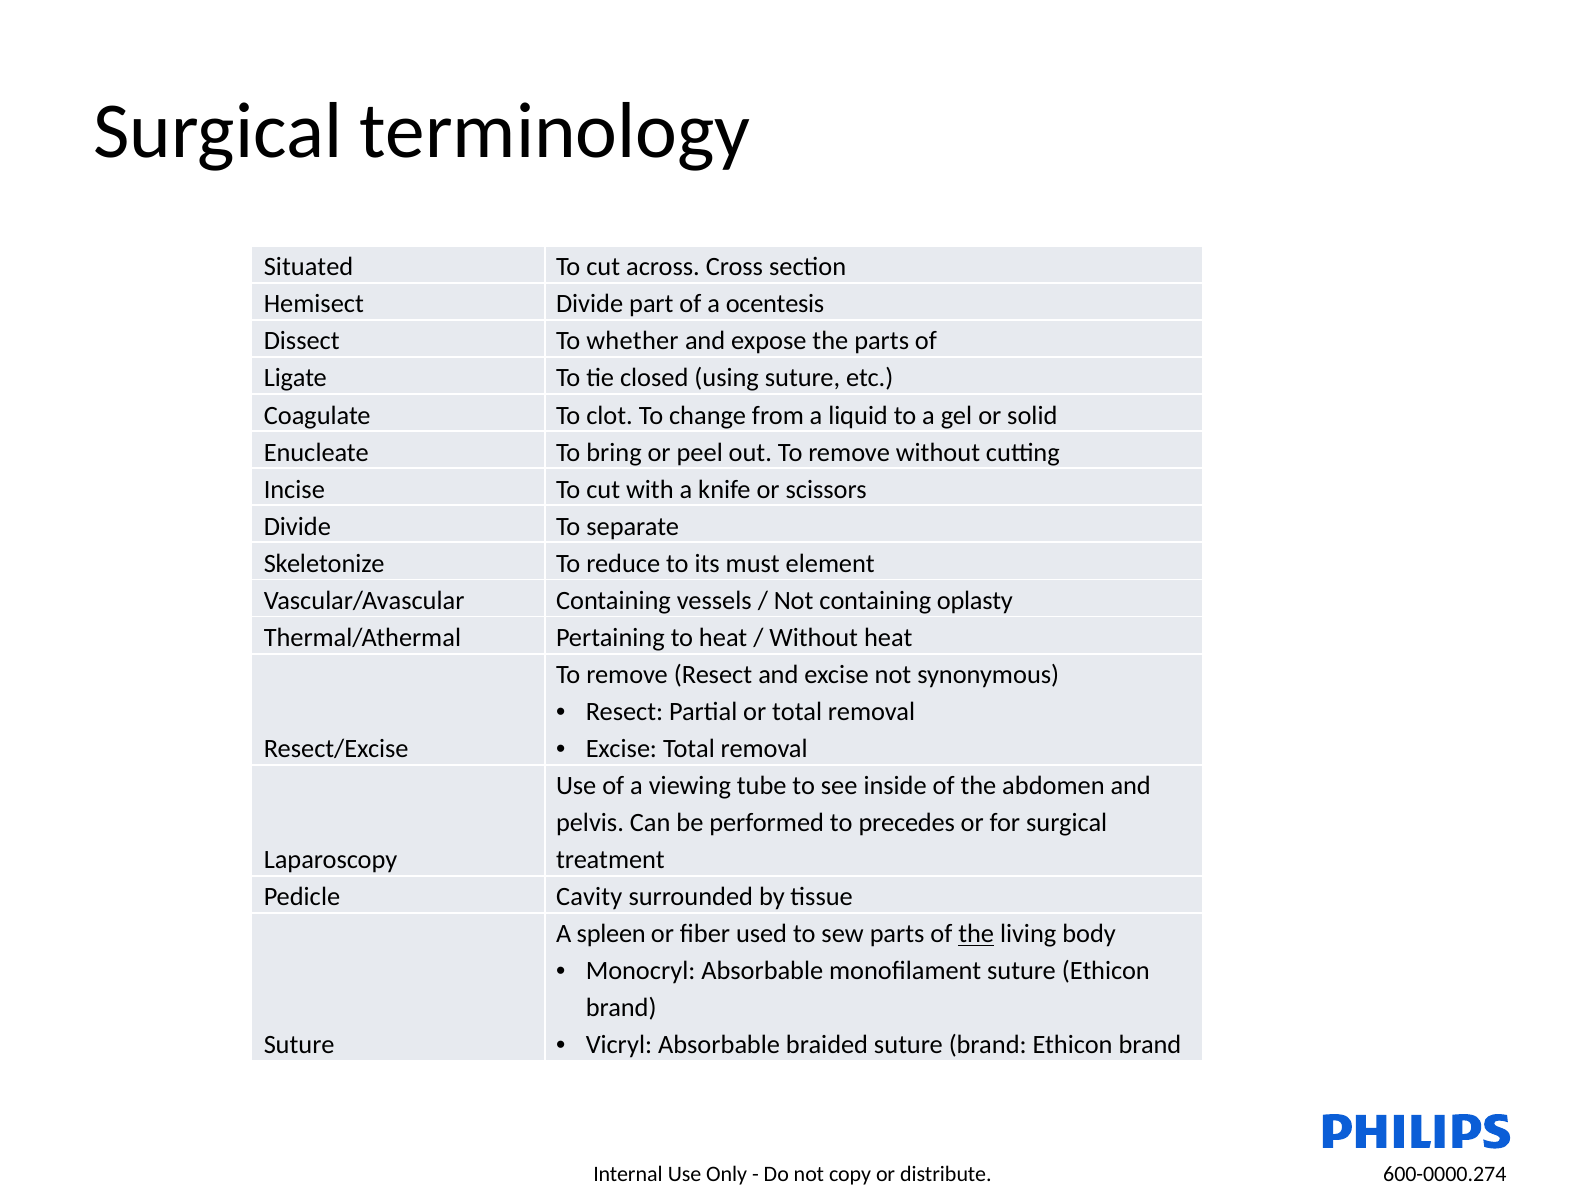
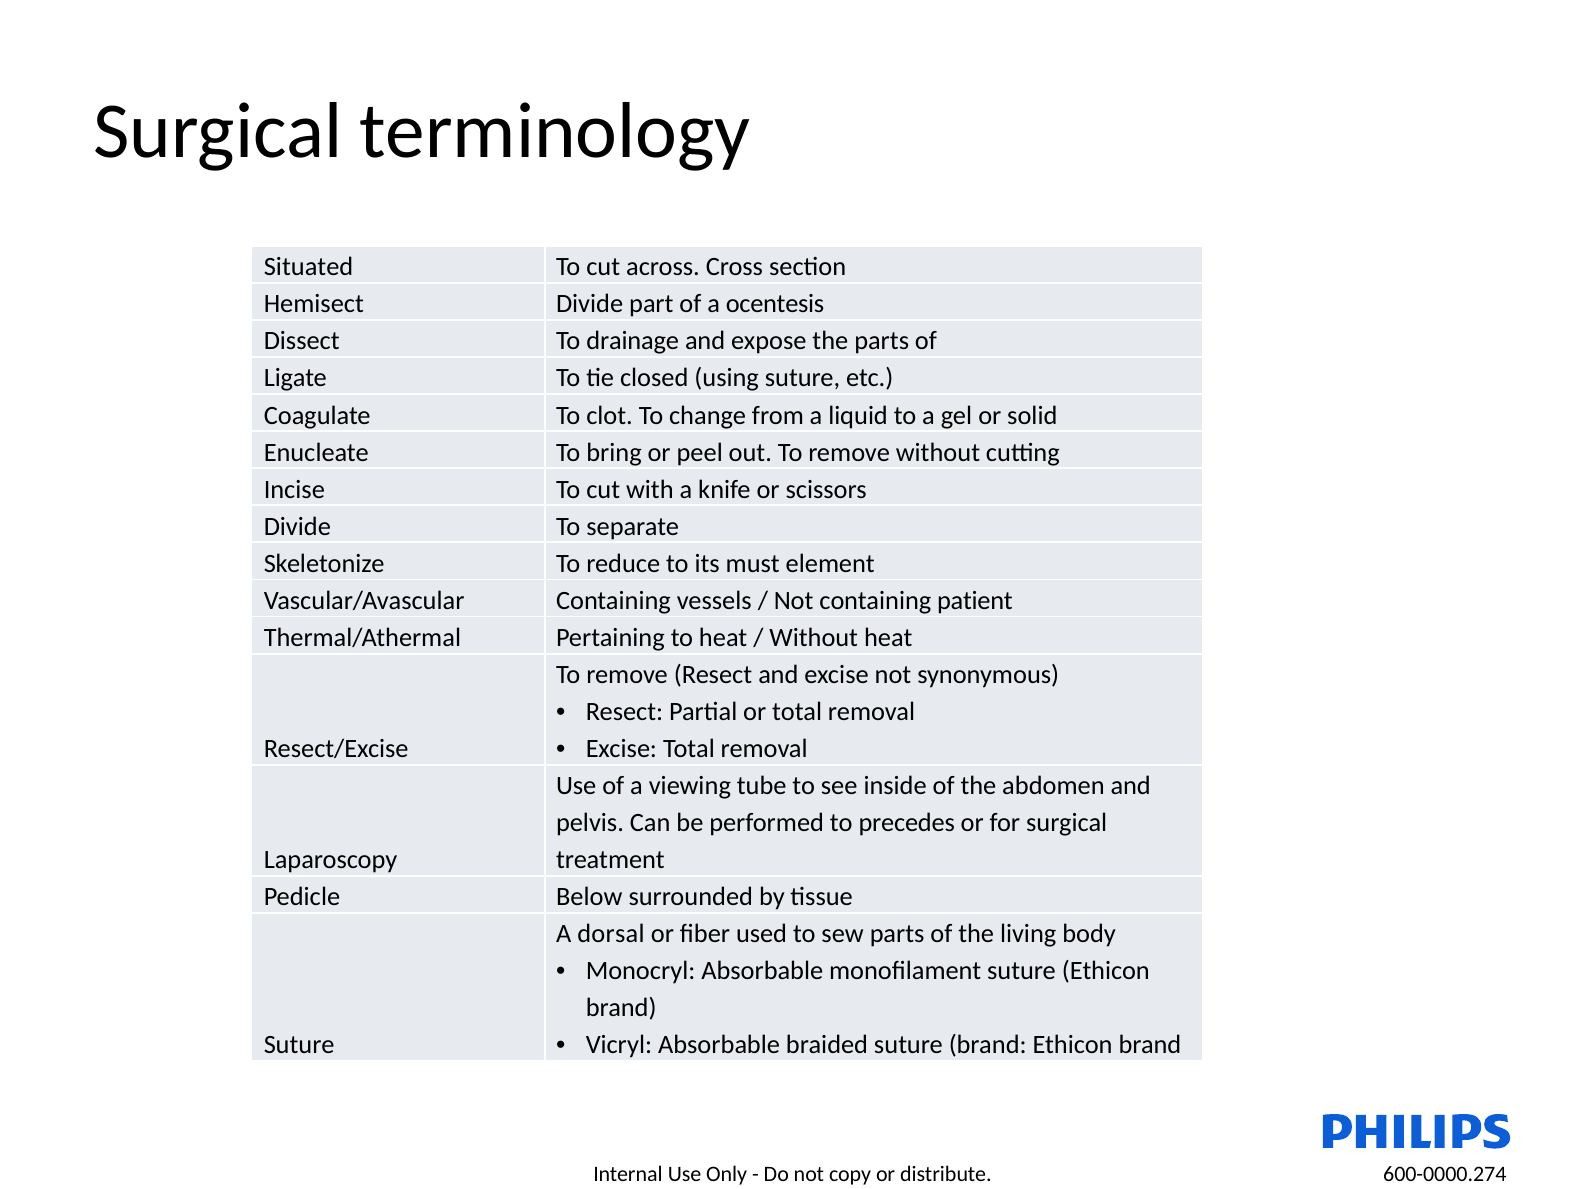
whether: whether -> drainage
oplasty: oplasty -> patient
Cavity: Cavity -> Below
spleen: spleen -> dorsal
the at (976, 934) underline: present -> none
